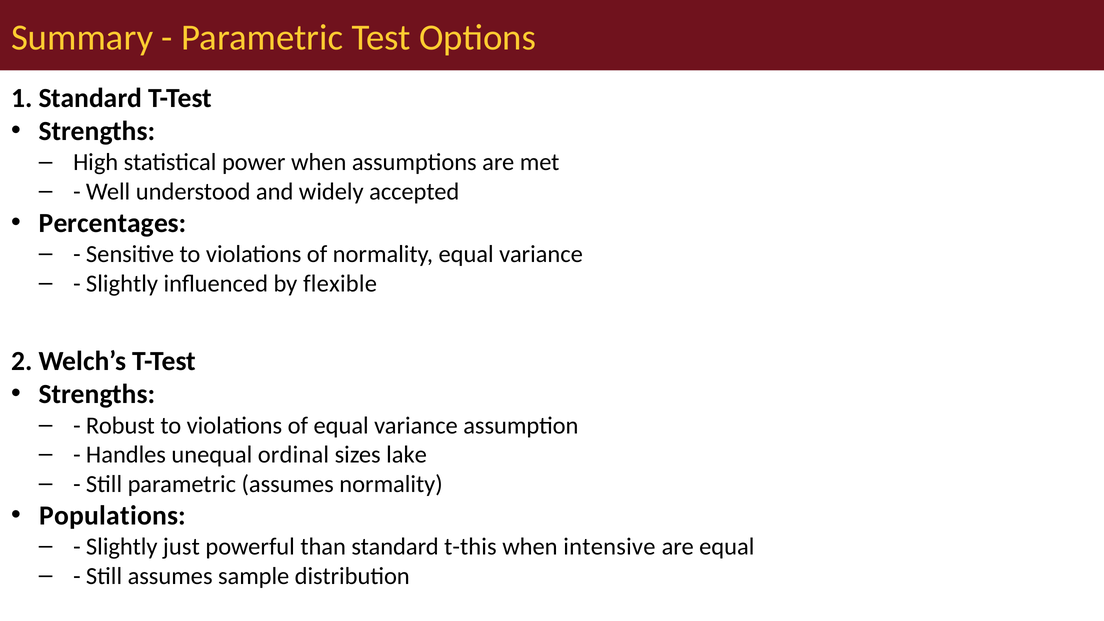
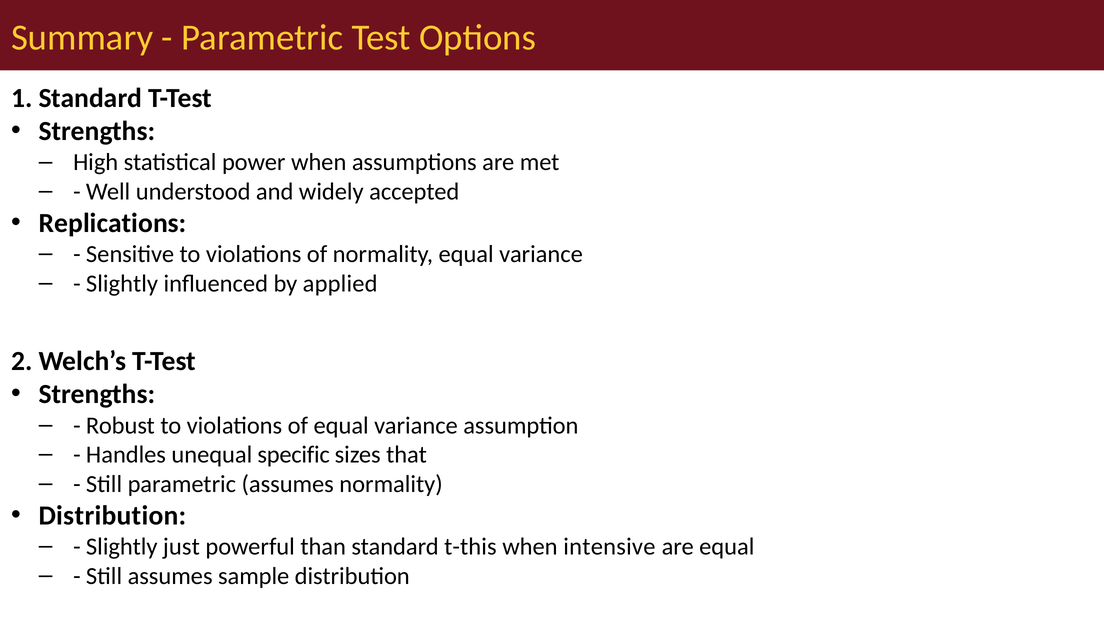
Percentages: Percentages -> Replications
flexible: flexible -> applied
ordinal: ordinal -> specific
lake: lake -> that
Populations at (113, 516): Populations -> Distribution
